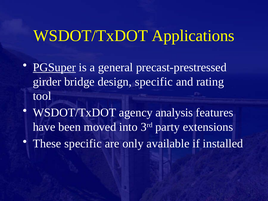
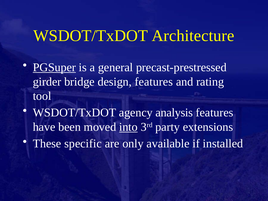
Applications: Applications -> Architecture
design specific: specific -> features
into underline: none -> present
